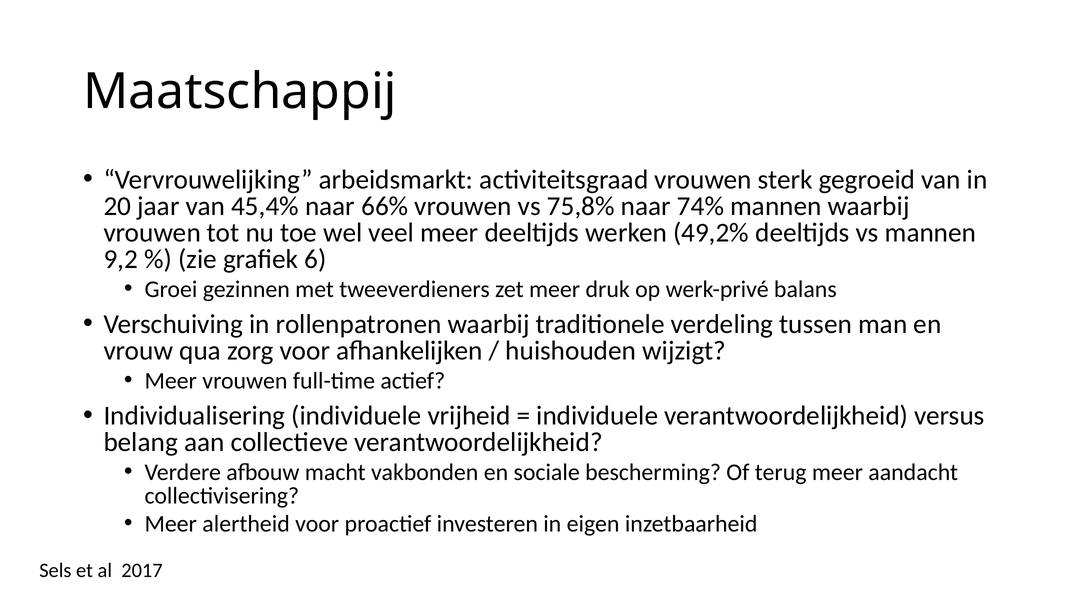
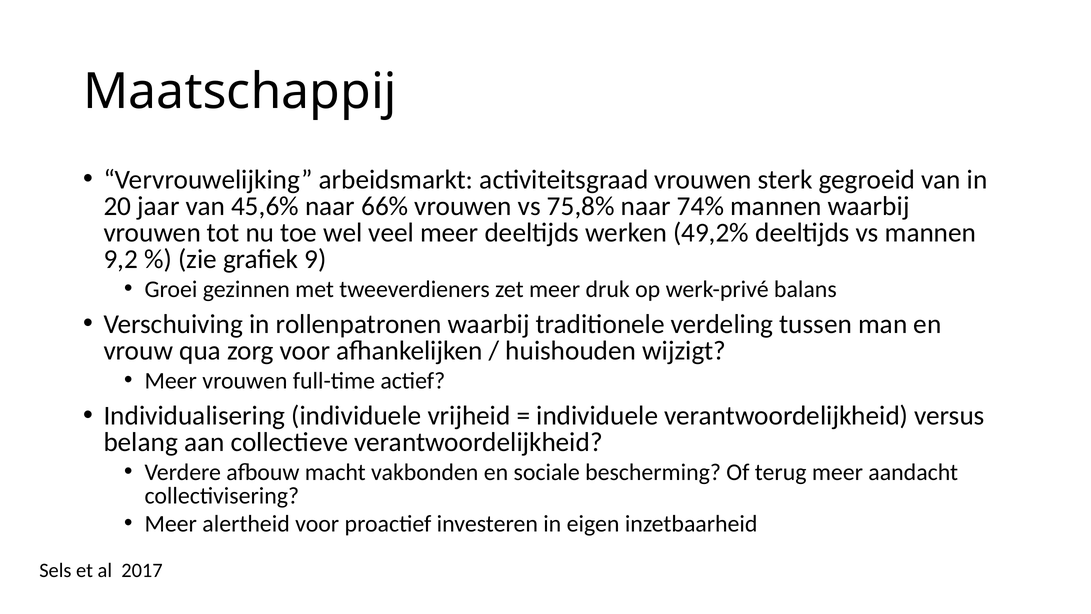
45,4%: 45,4% -> 45,6%
6: 6 -> 9
